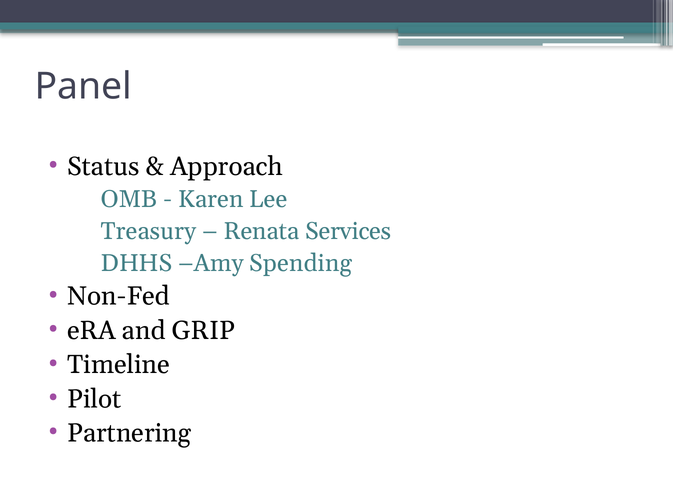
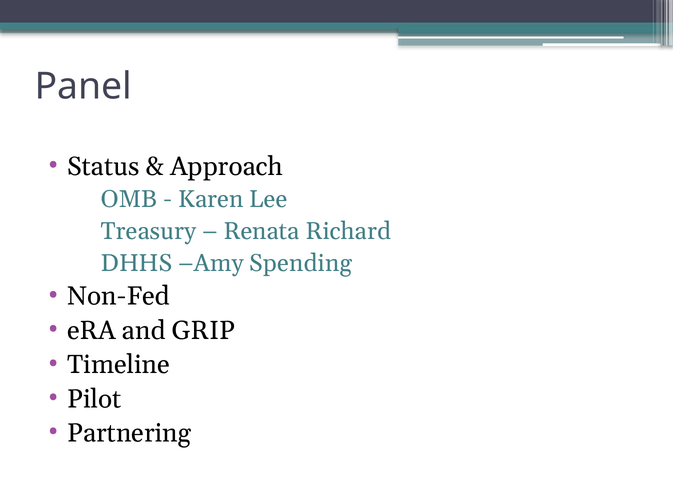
Services: Services -> Richard
